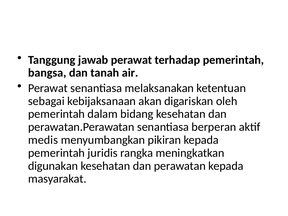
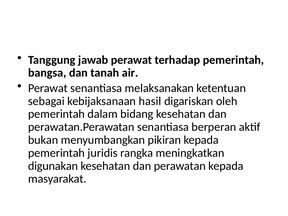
akan: akan -> hasil
medis: medis -> bukan
